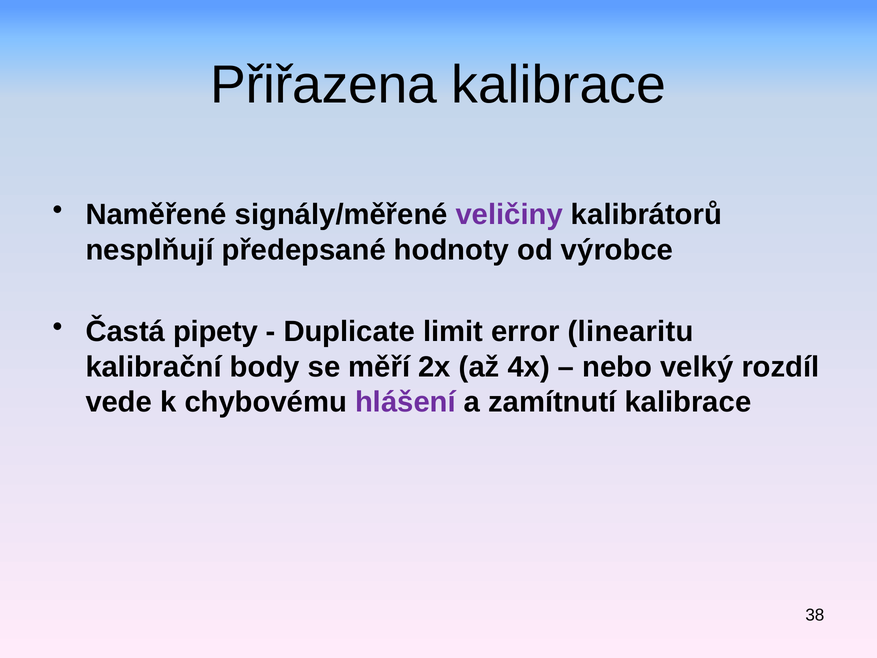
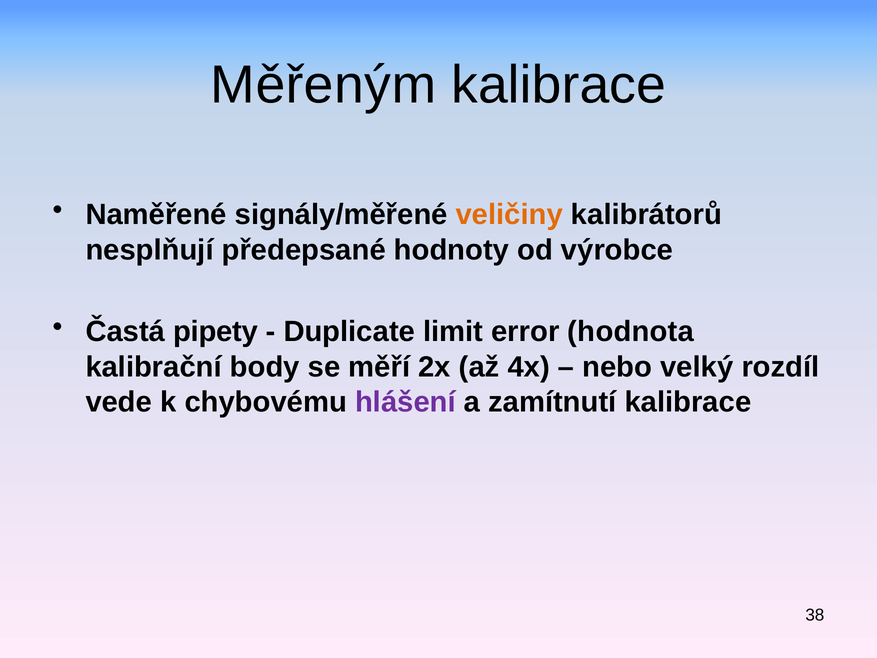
Přiřazena: Přiřazena -> Měřeným
veličiny colour: purple -> orange
linearitu: linearitu -> hodnota
